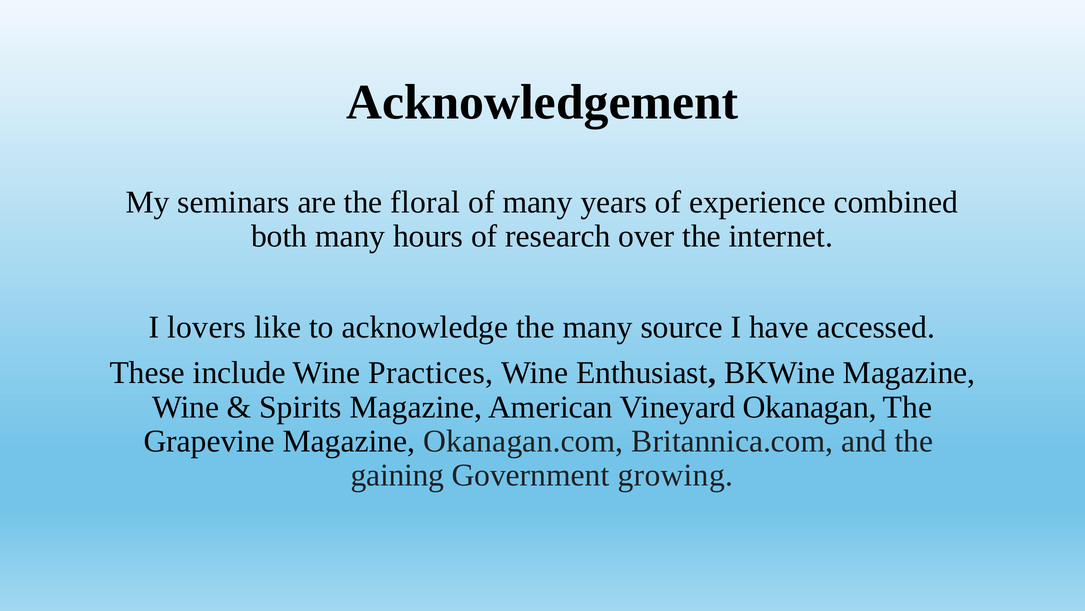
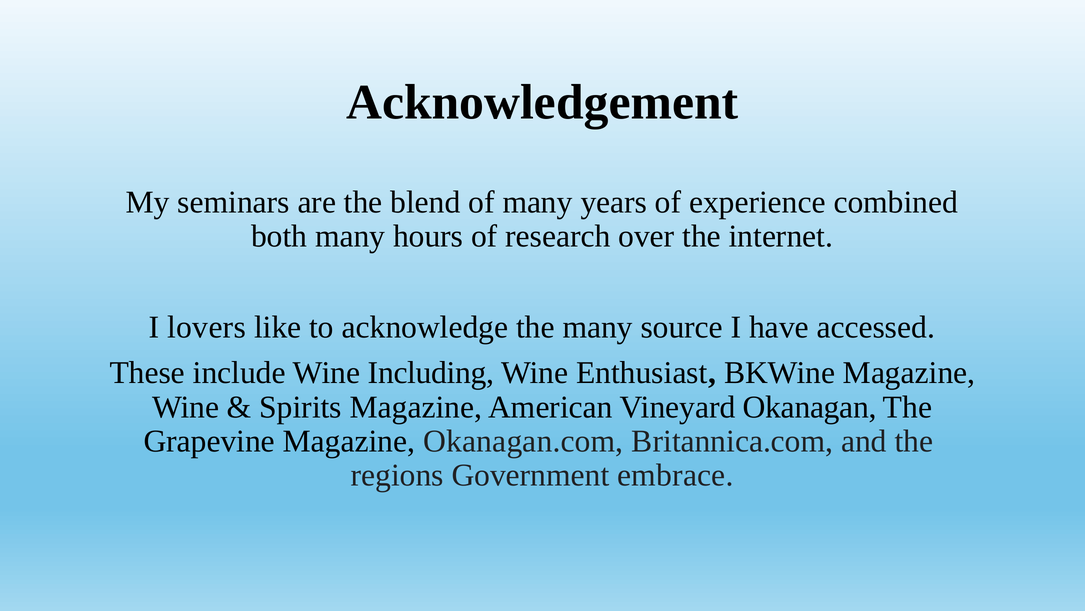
floral: floral -> blend
Practices: Practices -> Including
gaining: gaining -> regions
growing: growing -> embrace
